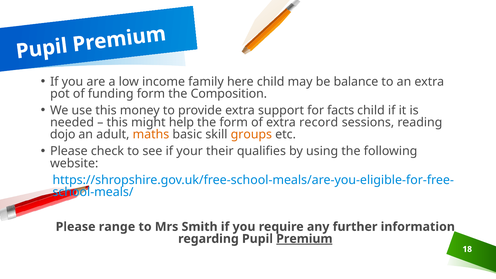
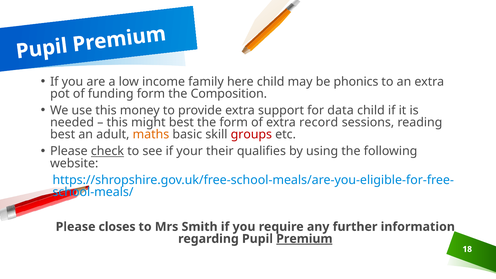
balance: balance -> phonics
facts: facts -> data
might help: help -> best
dojo at (63, 135): dojo -> best
groups colour: orange -> red
check underline: none -> present
range: range -> closes
